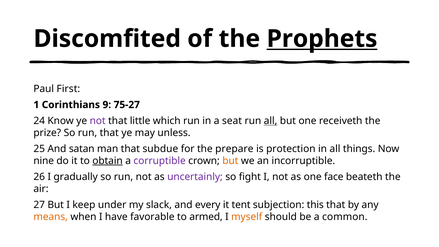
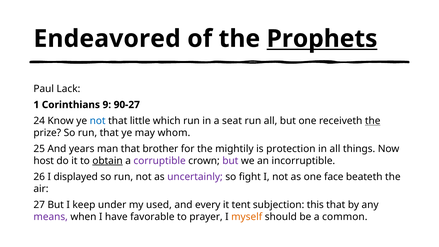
Discomfited: Discomfited -> Endeavored
First: First -> Lack
75-27: 75-27 -> 90-27
not at (98, 121) colour: purple -> blue
all at (271, 121) underline: present -> none
the at (373, 121) underline: none -> present
unless: unless -> whom
satan: satan -> years
subdue: subdue -> brother
prepare: prepare -> mightily
nine: nine -> host
but at (230, 161) colour: orange -> purple
gradually: gradually -> displayed
slack: slack -> used
means colour: orange -> purple
armed: armed -> prayer
